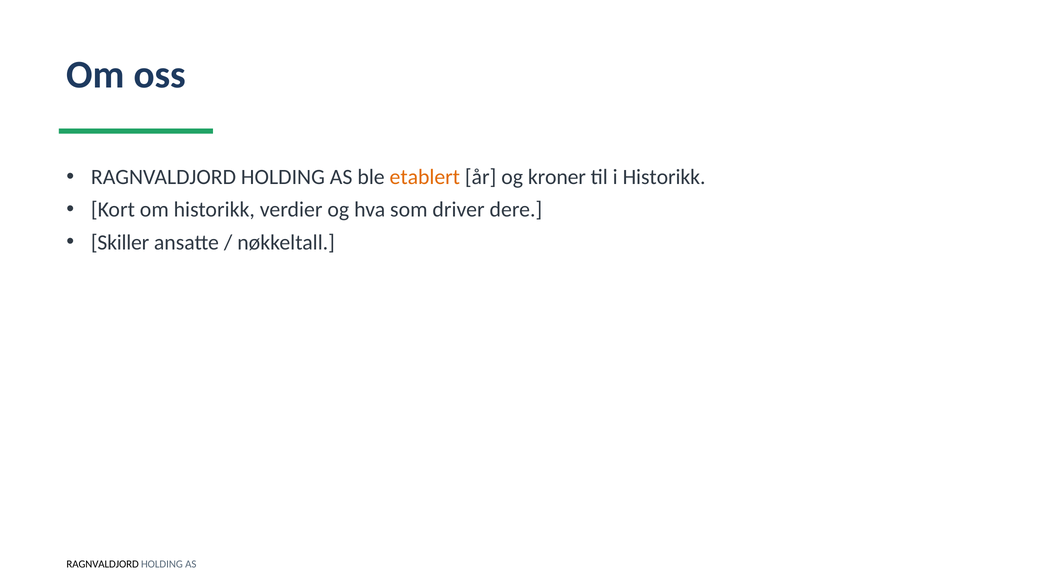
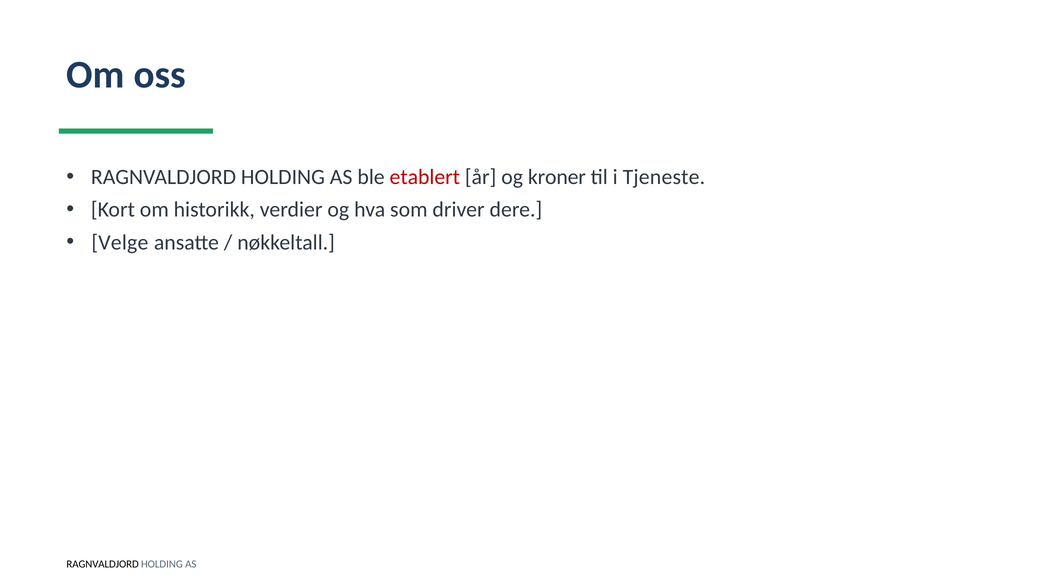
etablert colour: orange -> red
i Historikk: Historikk -> Tjeneste
Skiller: Skiller -> Velge
